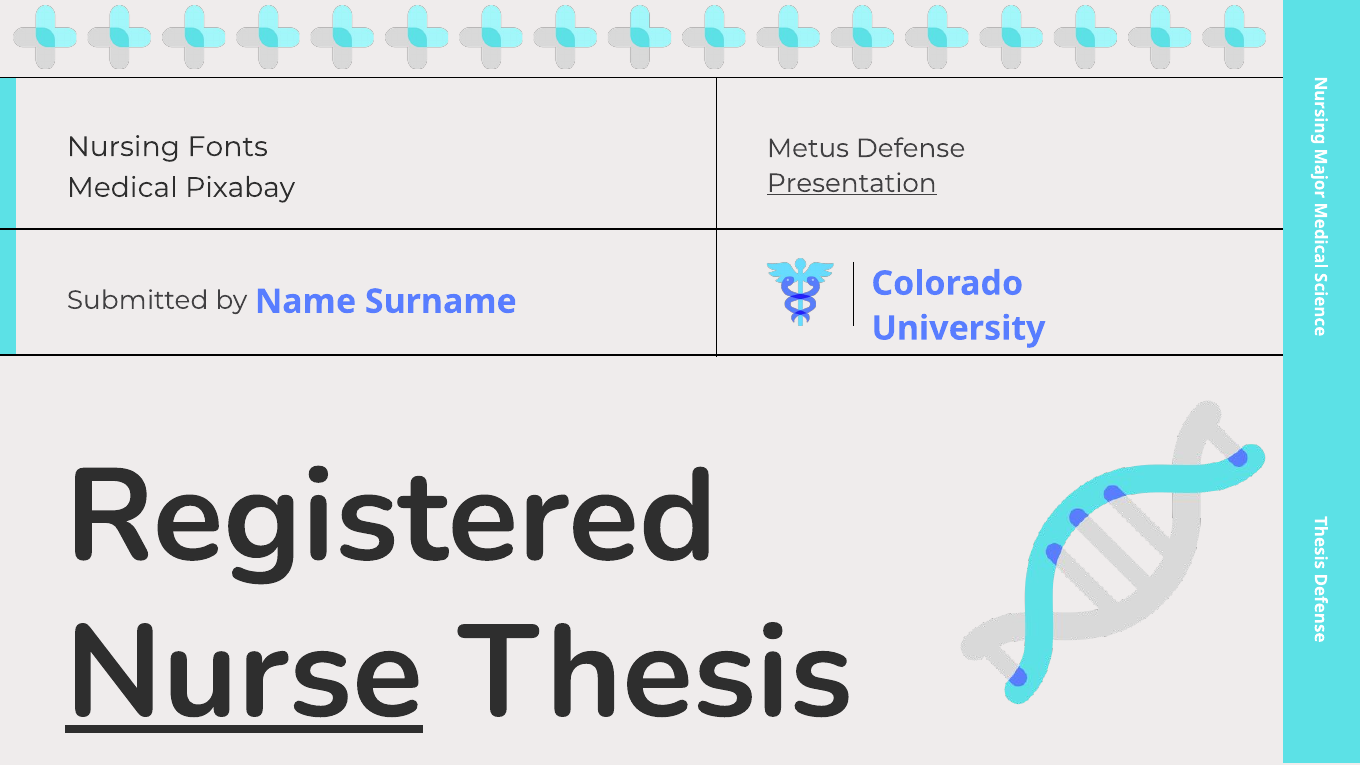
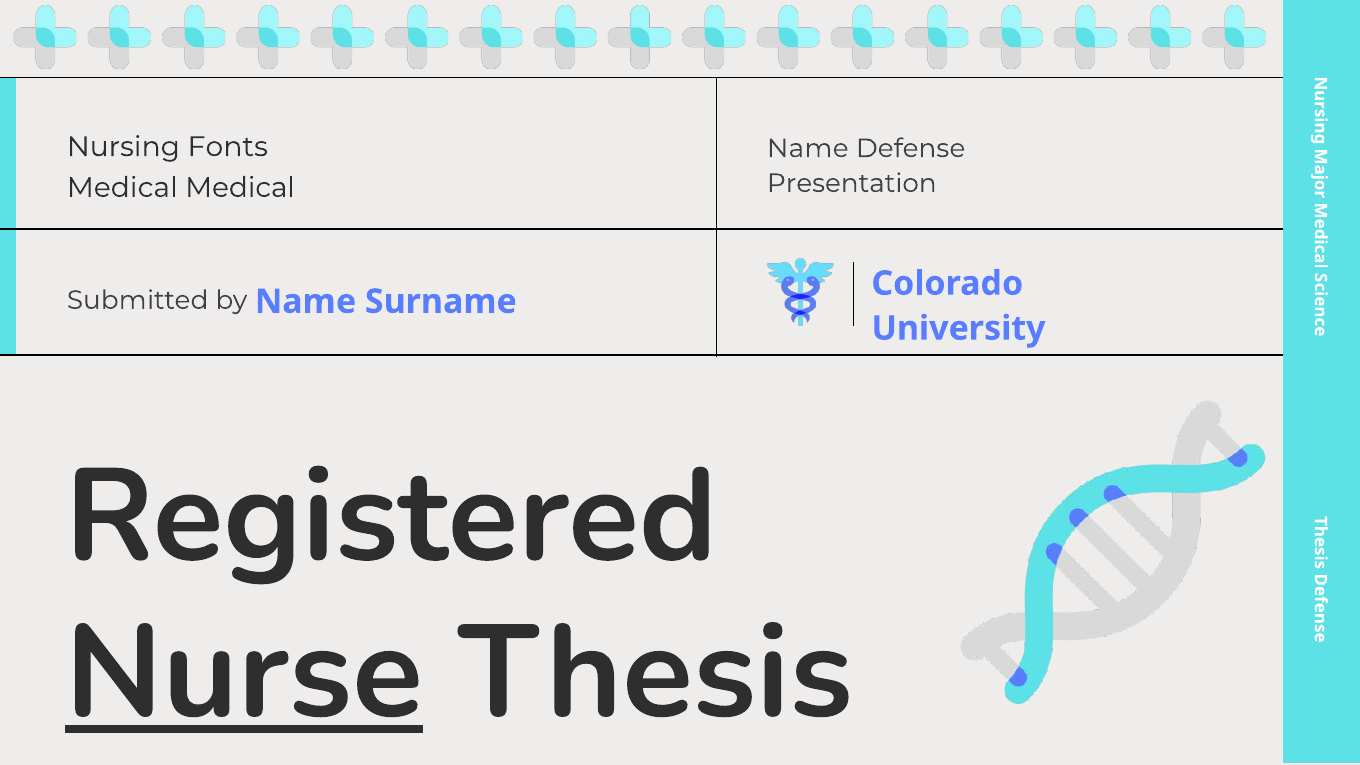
Metus at (808, 148): Metus -> Name
Presentation underline: present -> none
Medical Pixabay: Pixabay -> Medical
